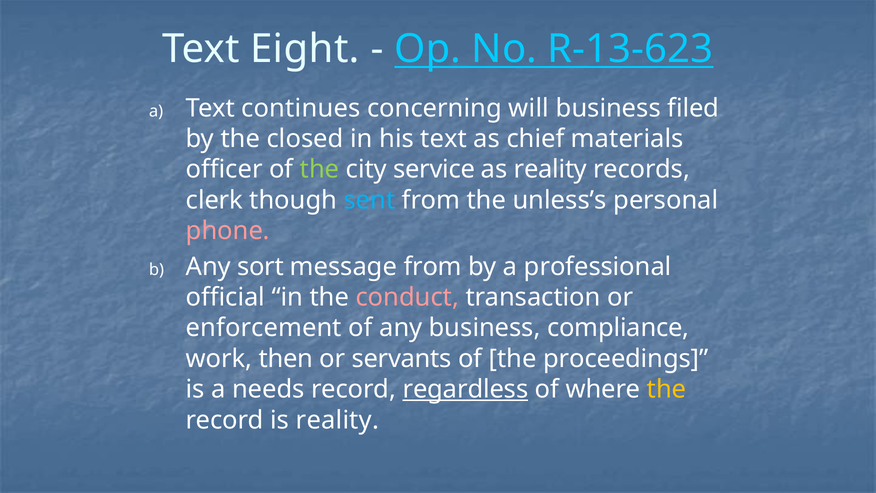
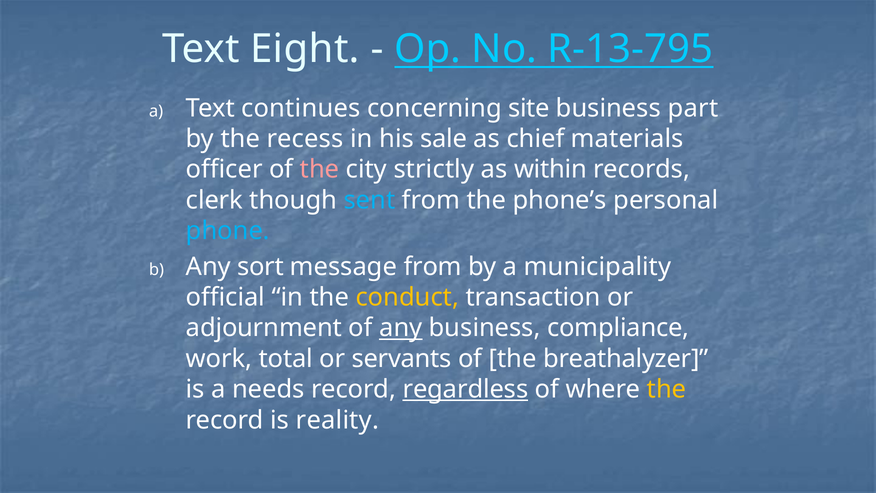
R-13-623: R-13-623 -> R-13-795
will: will -> site
filed: filed -> part
closed: closed -> recess
his text: text -> sale
the at (320, 169) colour: light green -> pink
service: service -> strictly
as reality: reality -> within
unless’s: unless’s -> phone’s
phone colour: pink -> light blue
professional: professional -> municipality
conduct colour: pink -> yellow
enforcement: enforcement -> adjournment
any at (401, 328) underline: none -> present
then: then -> total
proceedings: proceedings -> breathalyzer
